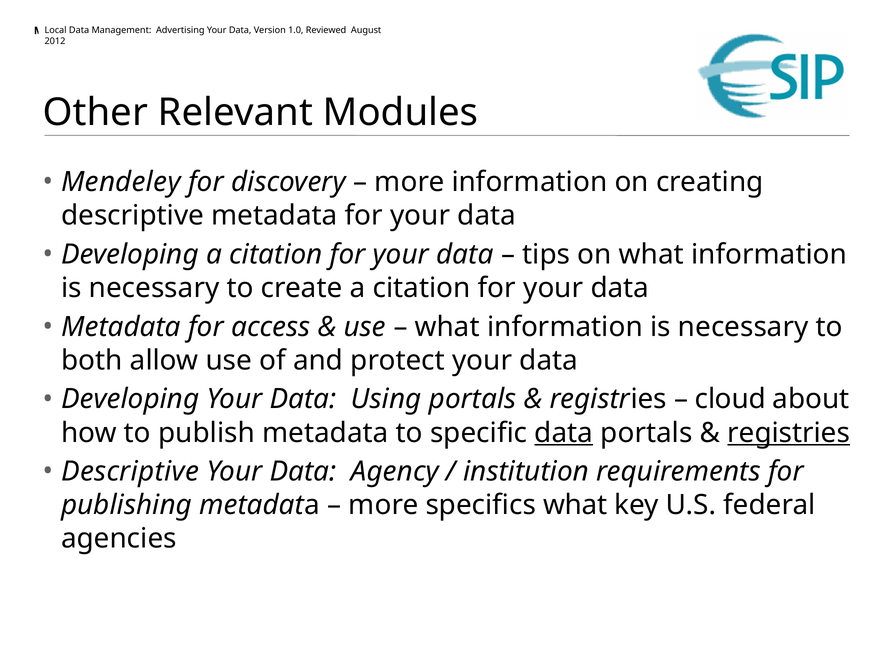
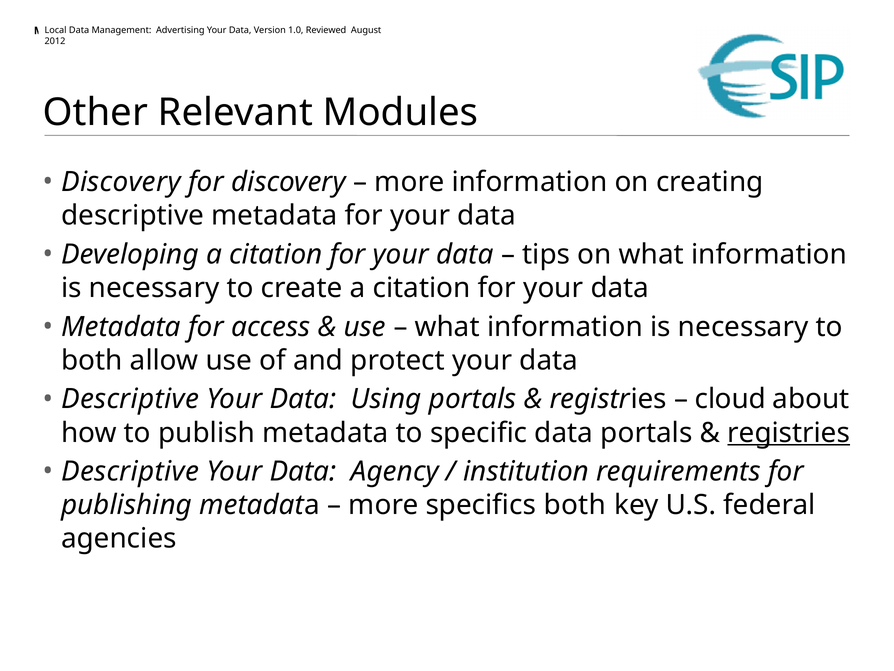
Mendeley at (121, 182): Mendeley -> Discovery
Developing at (130, 399): Developing -> Descriptive
data at (564, 432) underline: present -> none
specifics what: what -> both
